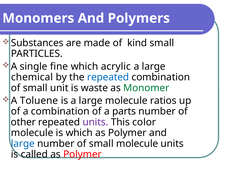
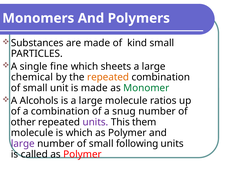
acrylic: acrylic -> sheets
repeated at (108, 77) colour: blue -> orange
is waste: waste -> made
Toluene: Toluene -> Alcohols
parts: parts -> snug
color: color -> them
large at (23, 143) colour: blue -> purple
small molecule: molecule -> following
